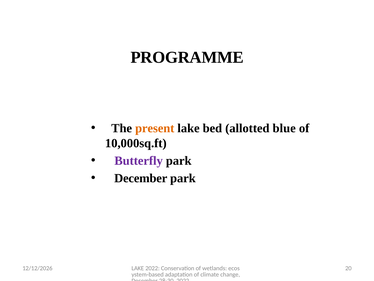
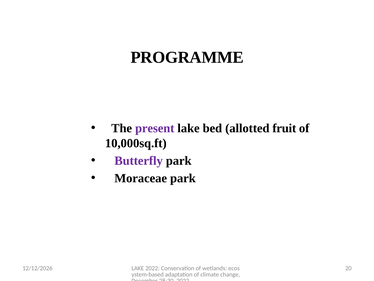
present colour: orange -> purple
blue: blue -> fruit
December at (141, 178): December -> Moraceae
